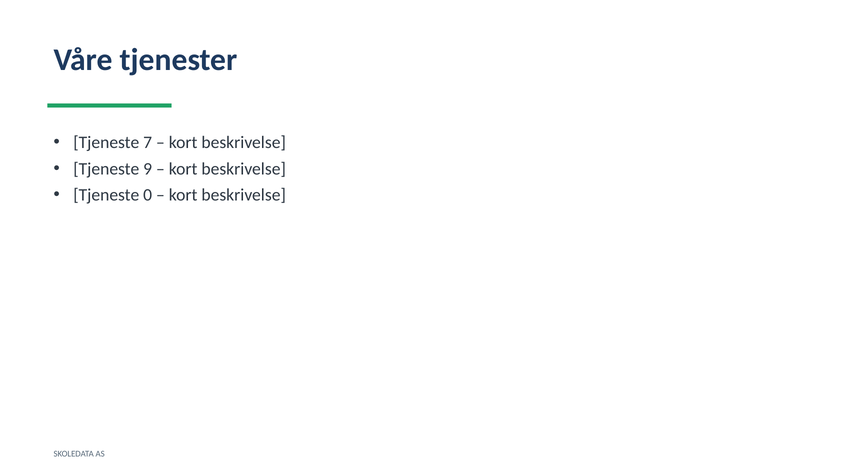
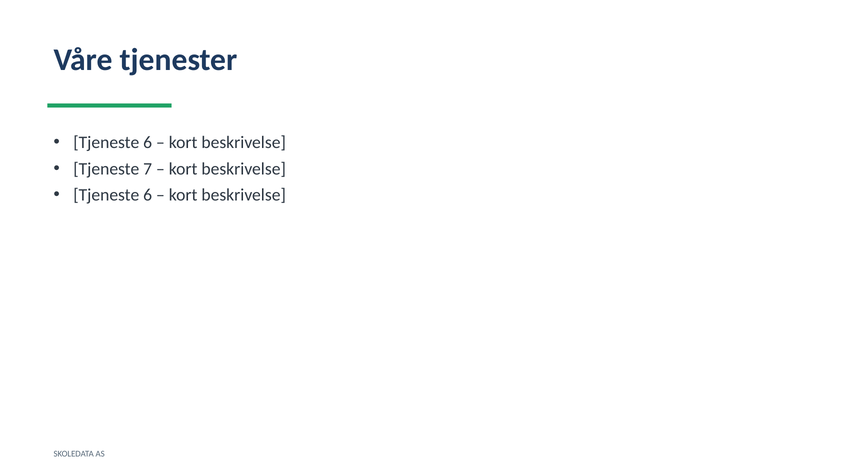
7 at (148, 143): 7 -> 6
9: 9 -> 7
0 at (148, 195): 0 -> 6
